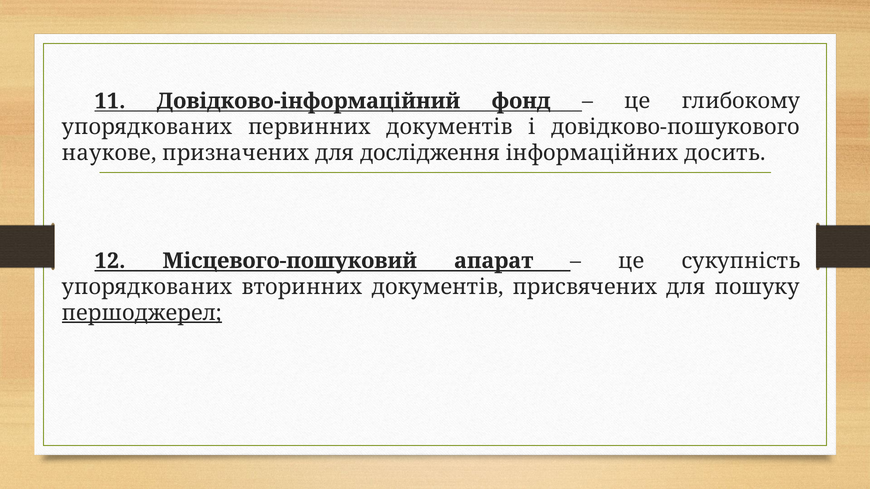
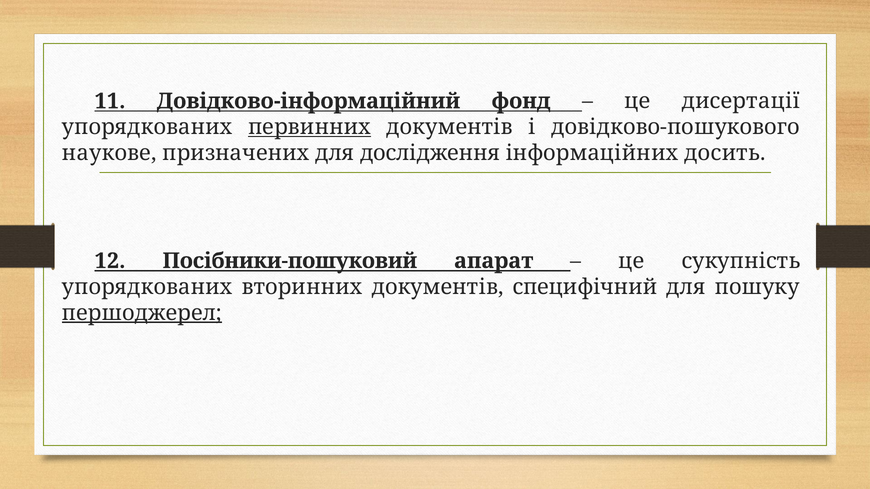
глибокому: глибокому -> дисертації
первинних underline: none -> present
Місцевого-пошуковий: Місцевого-пошуковий -> Посібники-пошуковий
присвячених: присвячених -> специфічний
